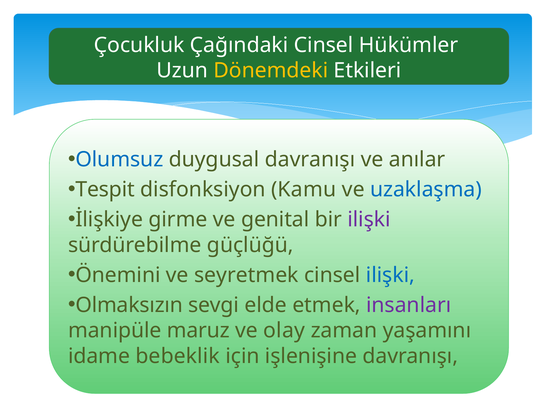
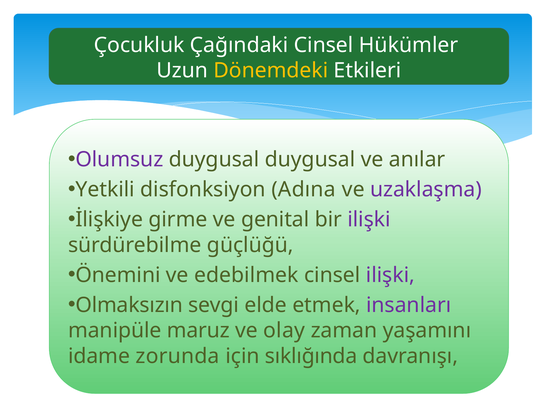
Olumsuz colour: blue -> purple
duygusal davranışı: davranışı -> duygusal
Tespit: Tespit -> Yetkili
Kamu: Kamu -> Adına
uzaklaşma colour: blue -> purple
seyretmek: seyretmek -> edebilmek
ilişki at (390, 275) colour: blue -> purple
bebeklik: bebeklik -> zorunda
işlenişine: işlenişine -> sıklığında
